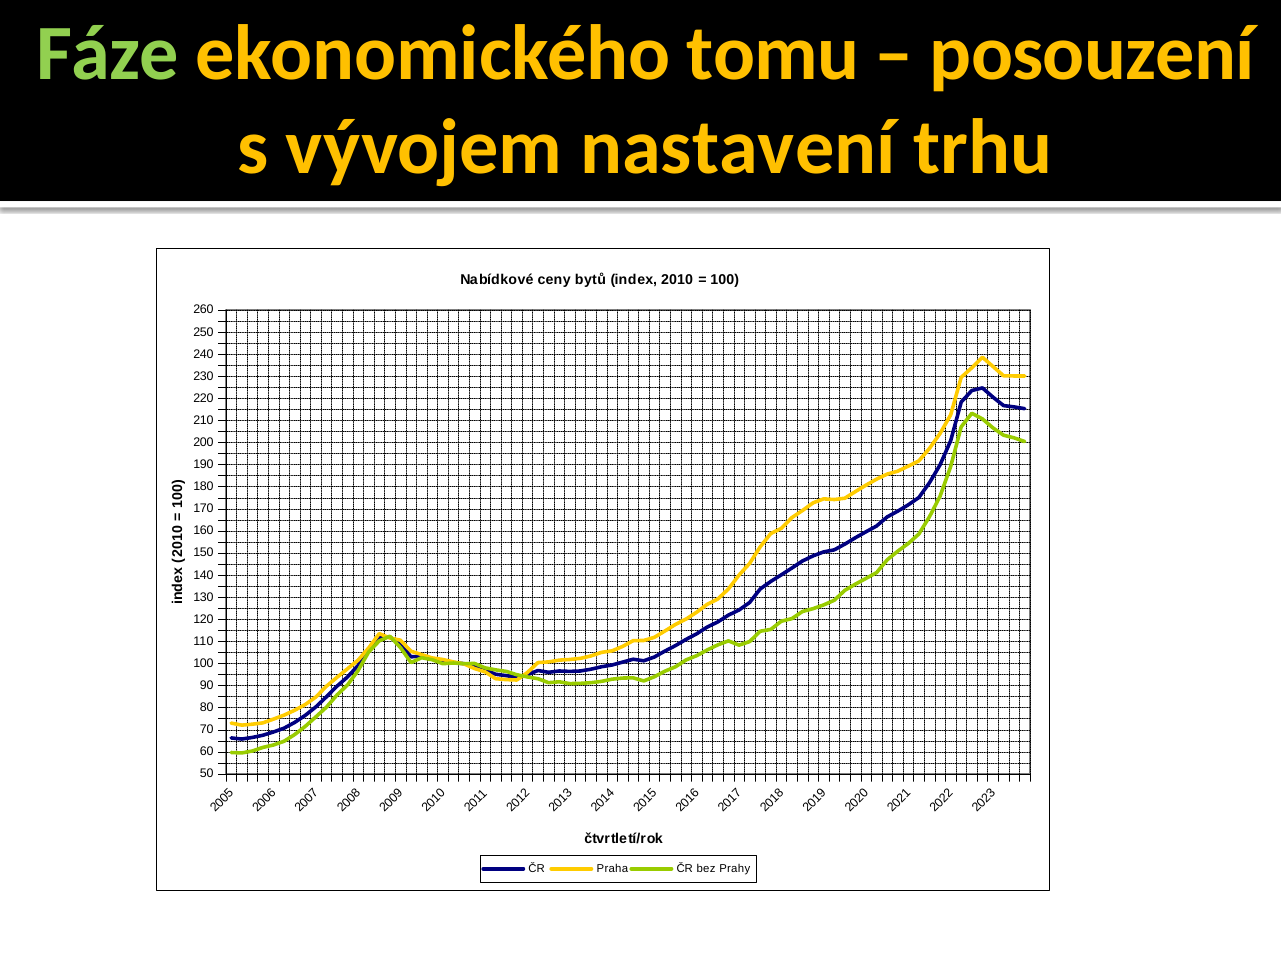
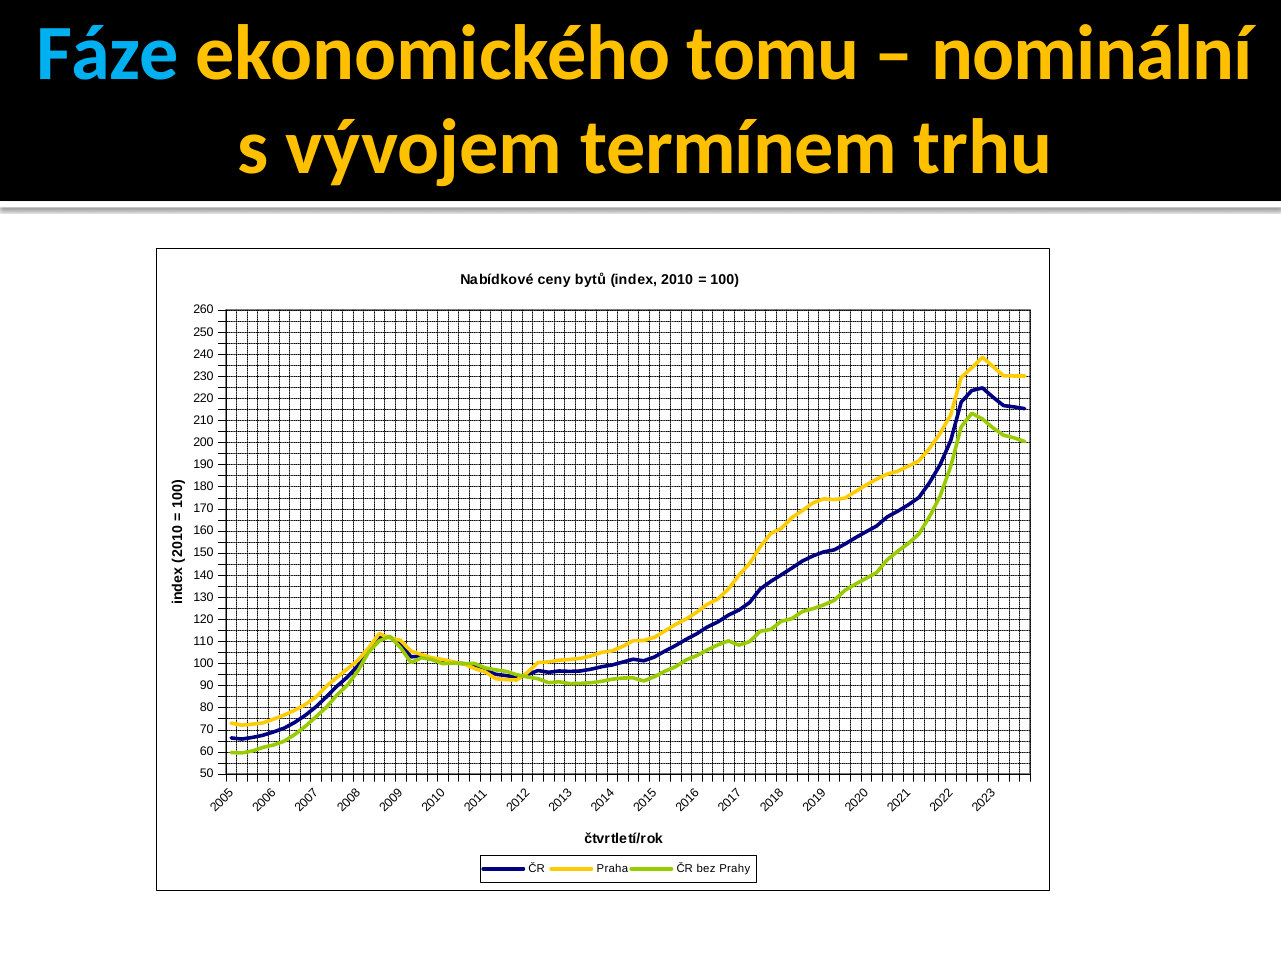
Fáze colour: light green -> light blue
posouzení: posouzení -> nominální
nastavení: nastavení -> termínem
